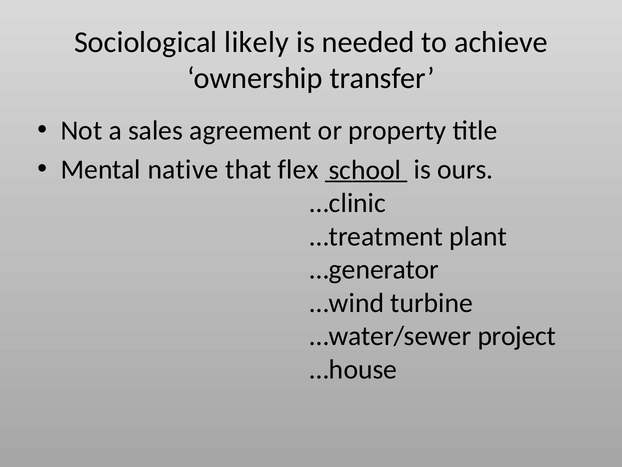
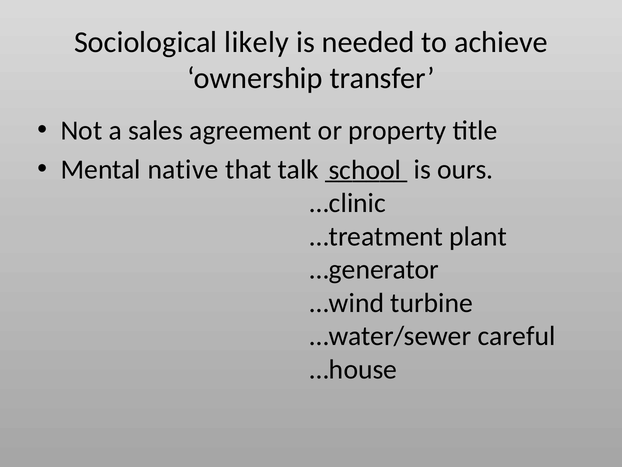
flex: flex -> talk
project: project -> careful
